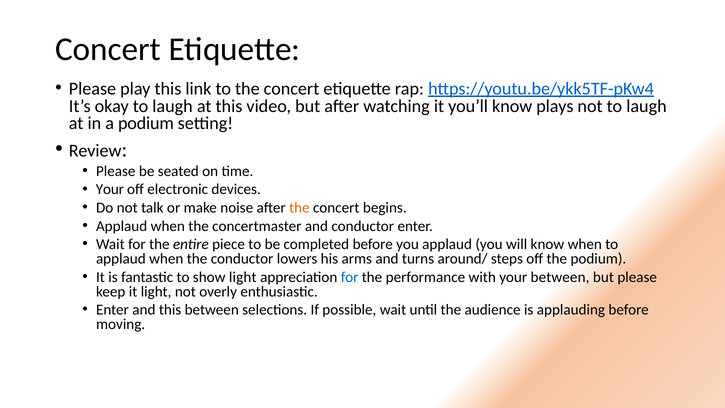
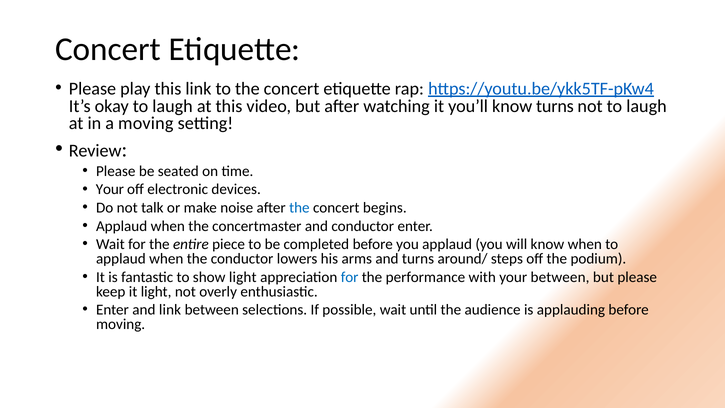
know plays: plays -> turns
a podium: podium -> moving
the at (299, 208) colour: orange -> blue
and this: this -> link
